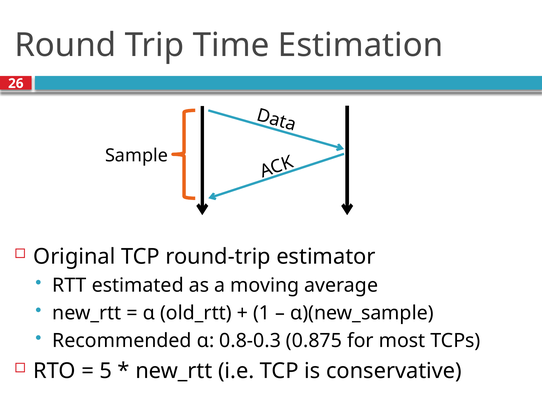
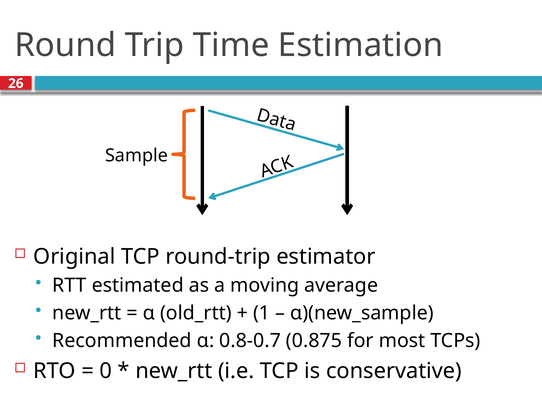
0.8-0.3: 0.8-0.3 -> 0.8-0.7
5: 5 -> 0
